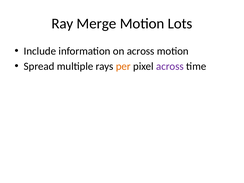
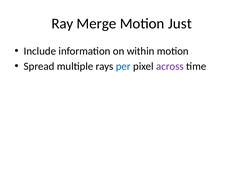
Lots: Lots -> Just
on across: across -> within
per colour: orange -> blue
